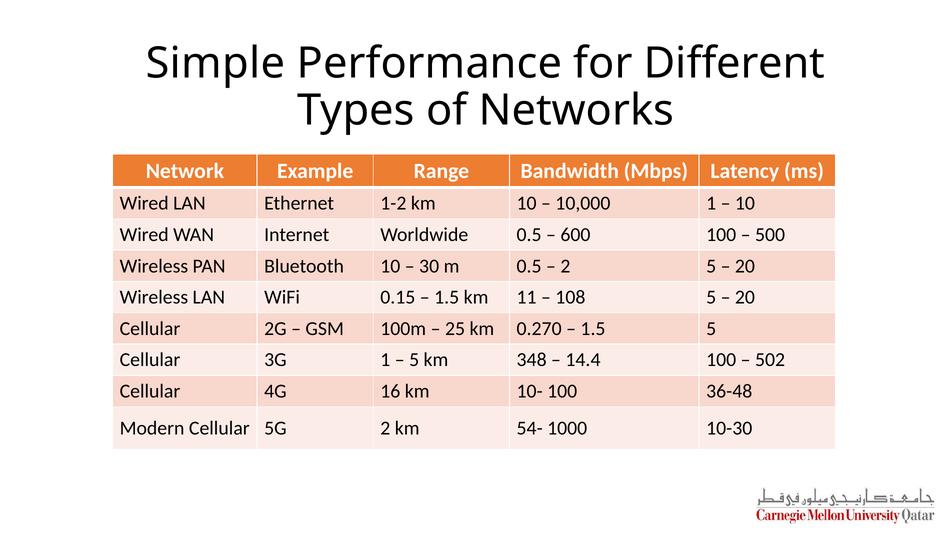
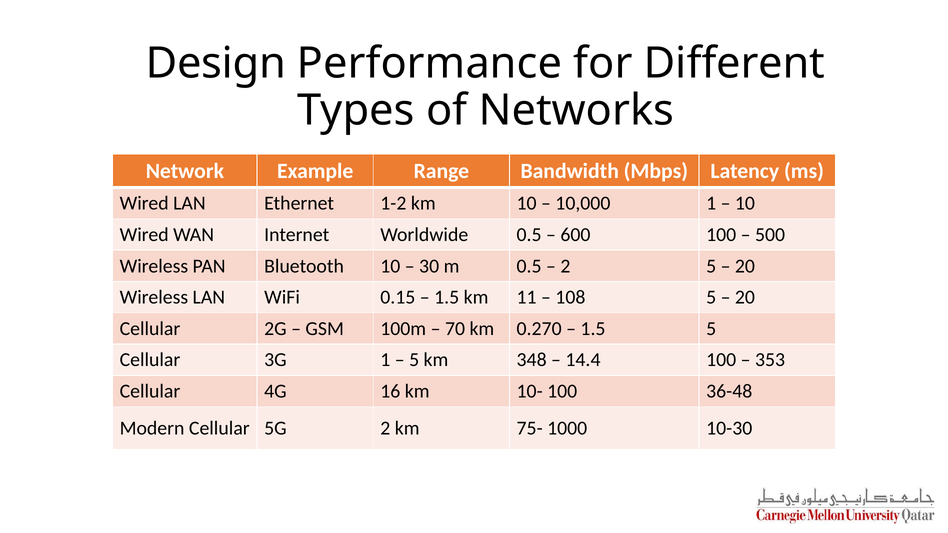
Simple: Simple -> Design
25: 25 -> 70
502: 502 -> 353
54-: 54- -> 75-
